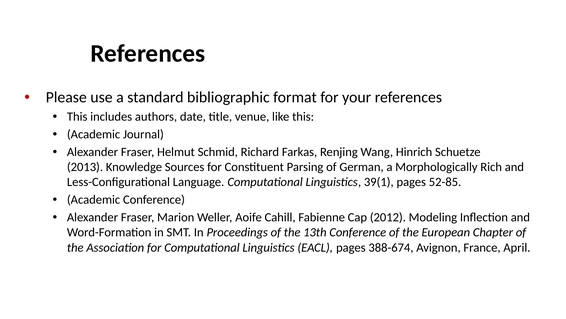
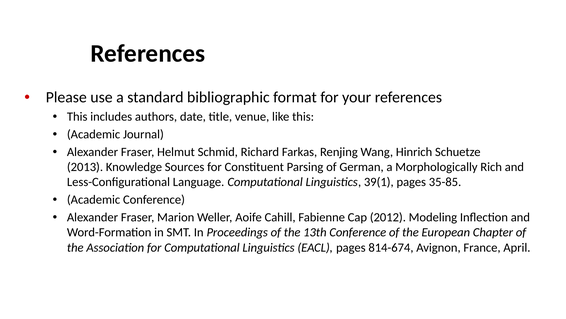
52-85: 52-85 -> 35-85
388-674: 388-674 -> 814-674
